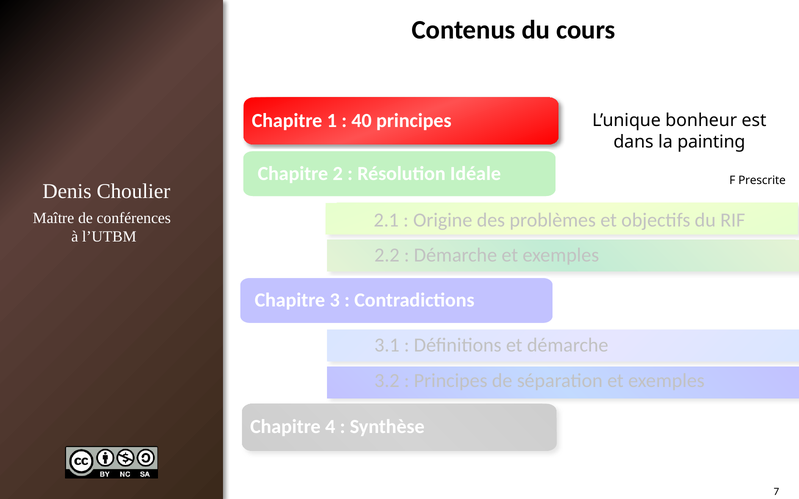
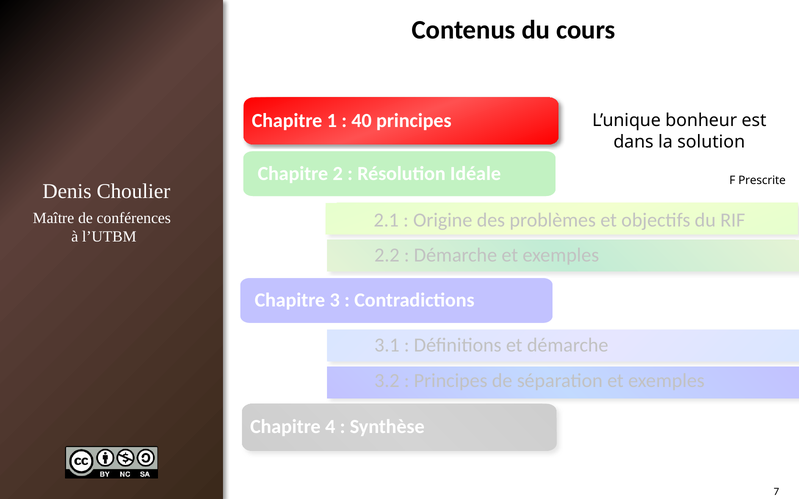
painting: painting -> solution
